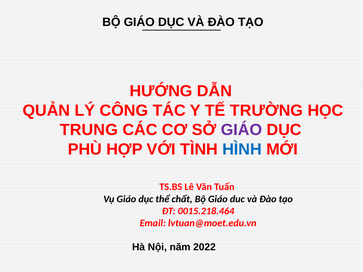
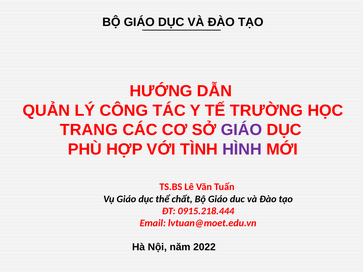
TRUNG: TRUNG -> TRANG
HÌNH colour: blue -> purple
0015.218.464: 0015.218.464 -> 0915.218.444
